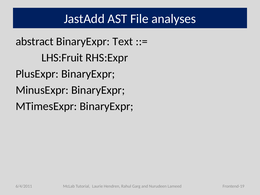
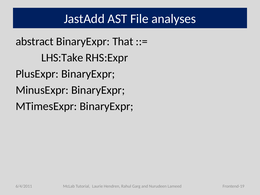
Text: Text -> That
LHS:Fruit: LHS:Fruit -> LHS:Take
